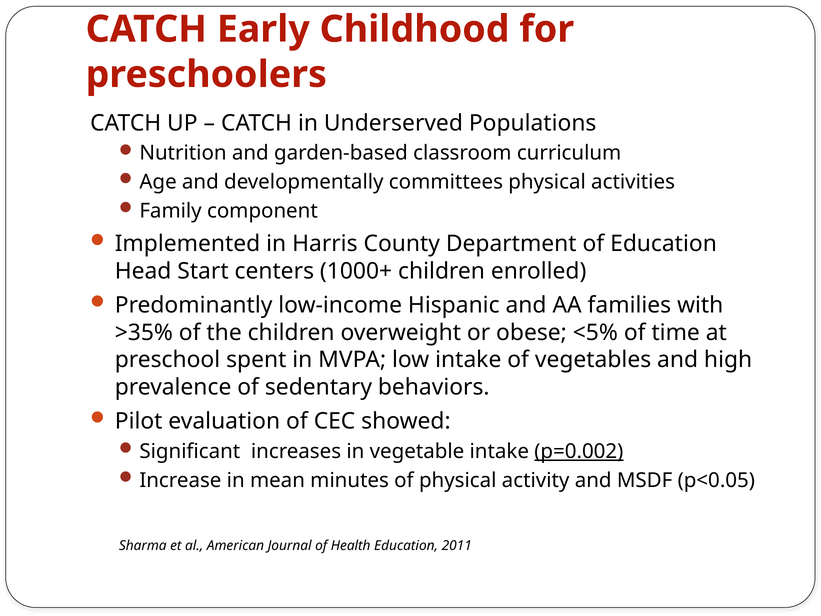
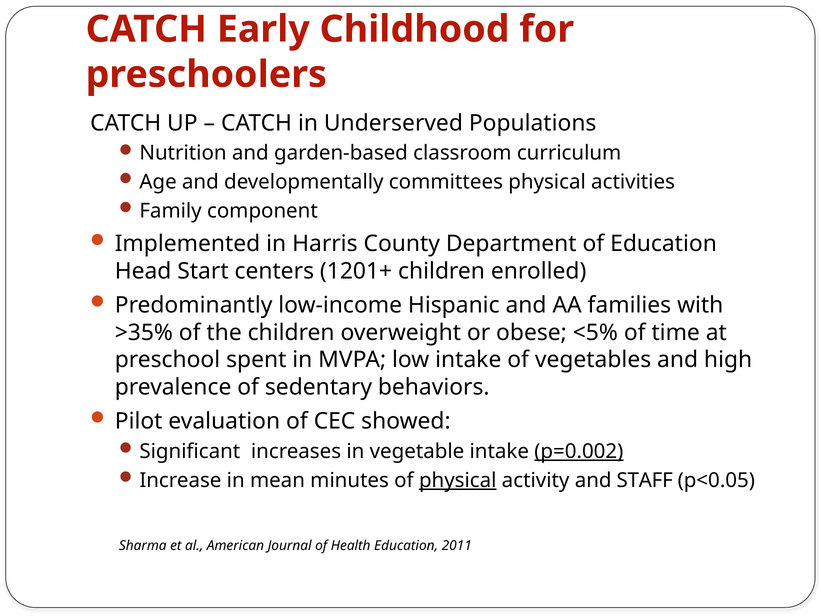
1000+: 1000+ -> 1201+
physical at (458, 480) underline: none -> present
MSDF: MSDF -> STAFF
